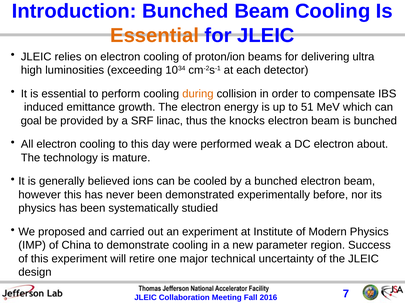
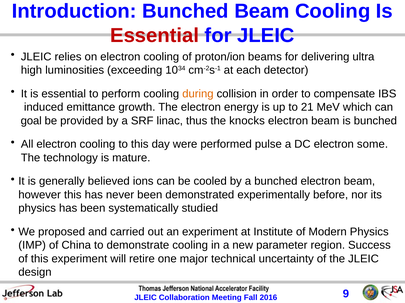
Essential at (155, 35) colour: orange -> red
51: 51 -> 21
weak: weak -> pulse
about: about -> some
7: 7 -> 9
